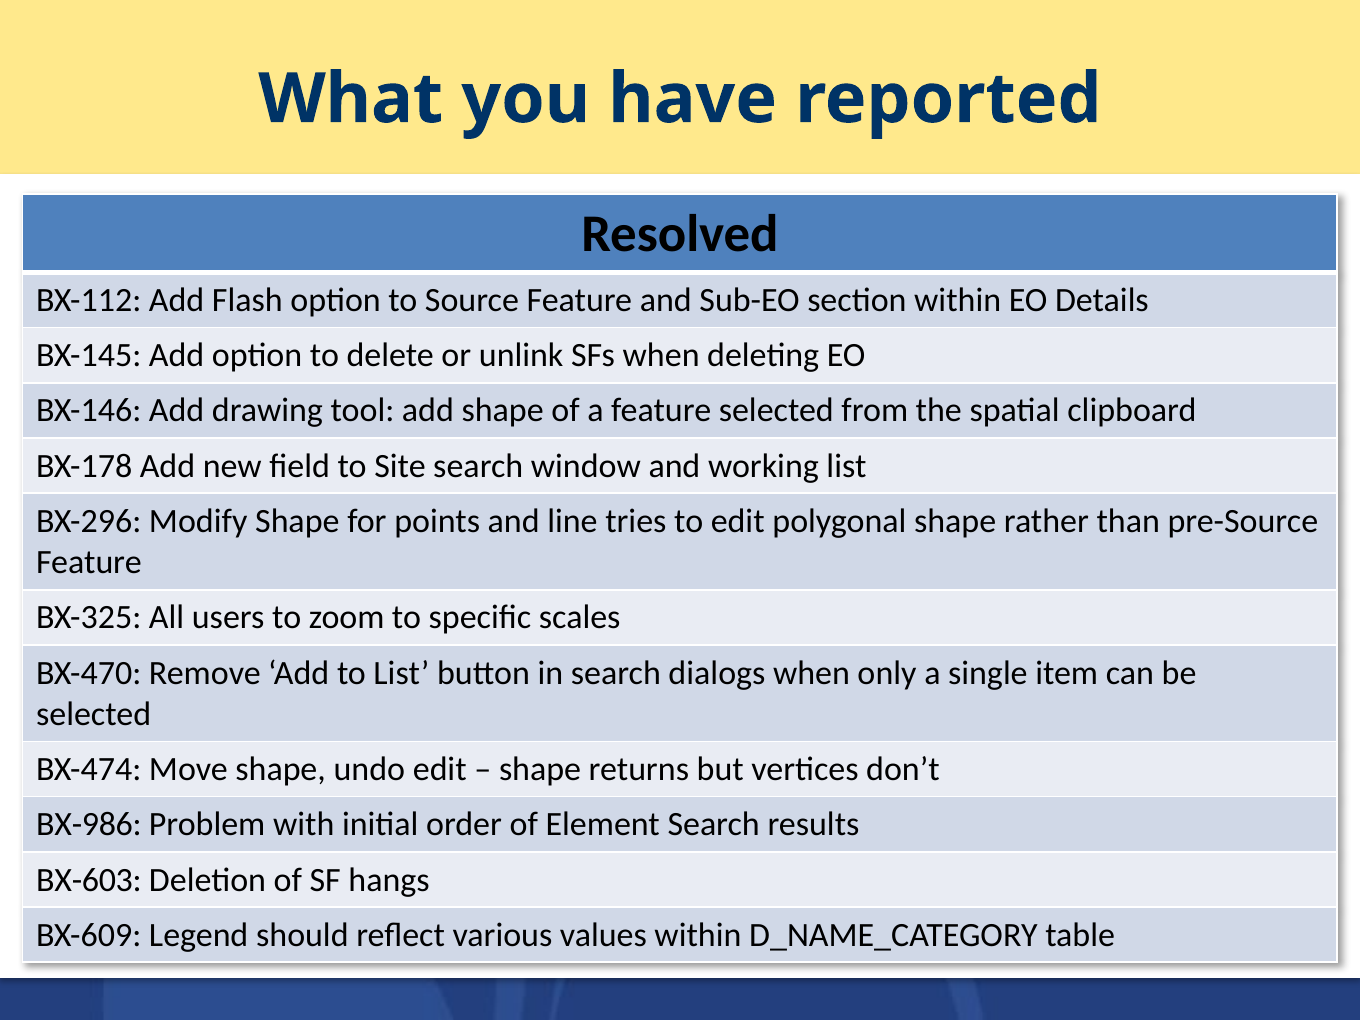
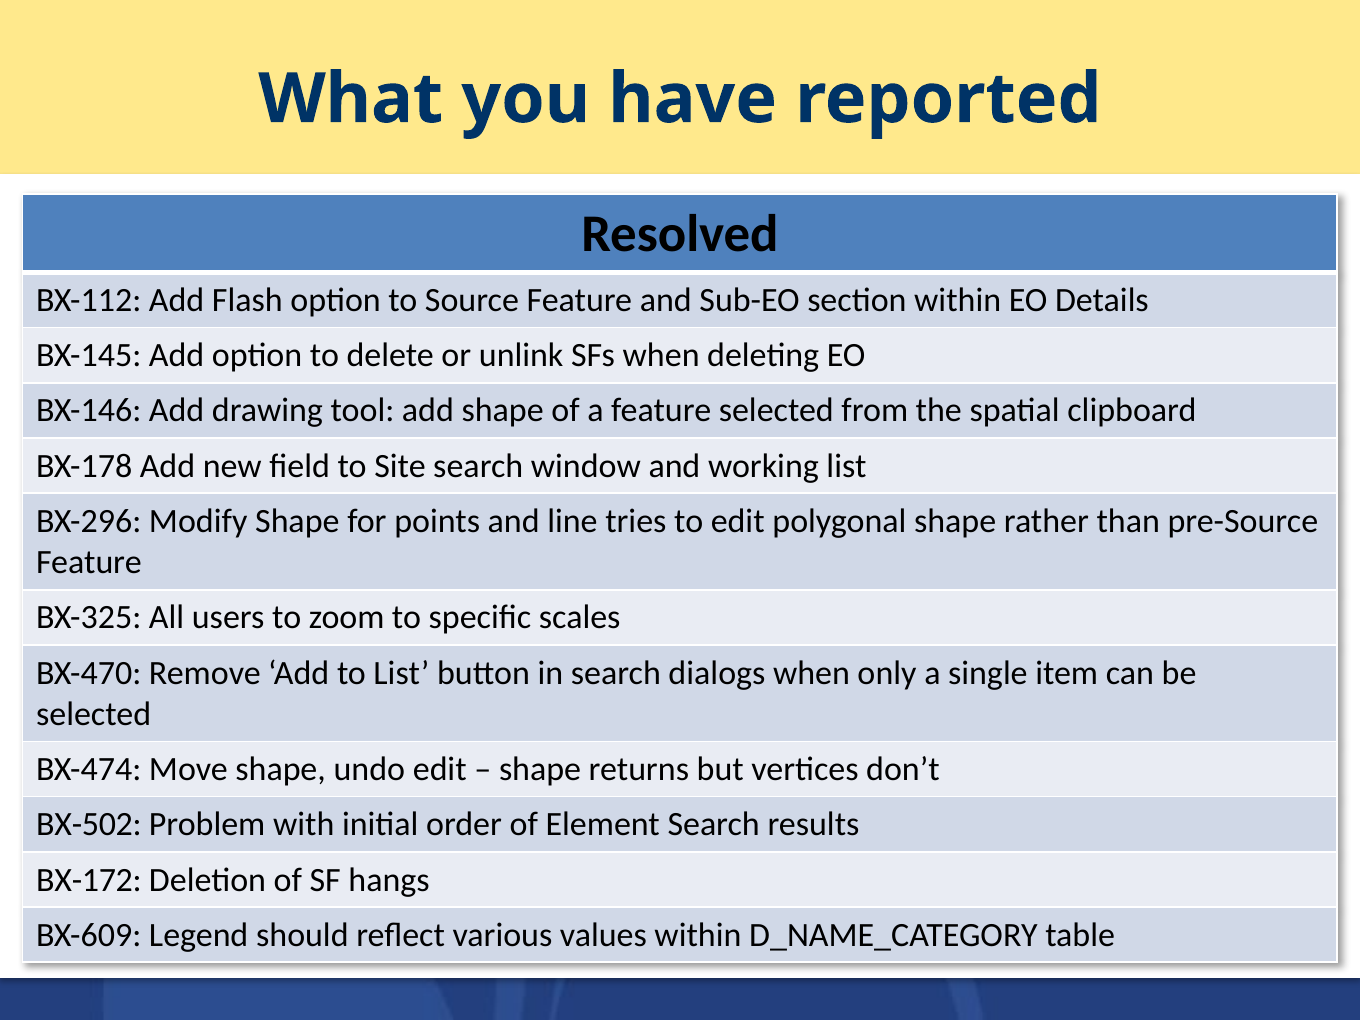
BX-986: BX-986 -> BX-502
BX-603: BX-603 -> BX-172
